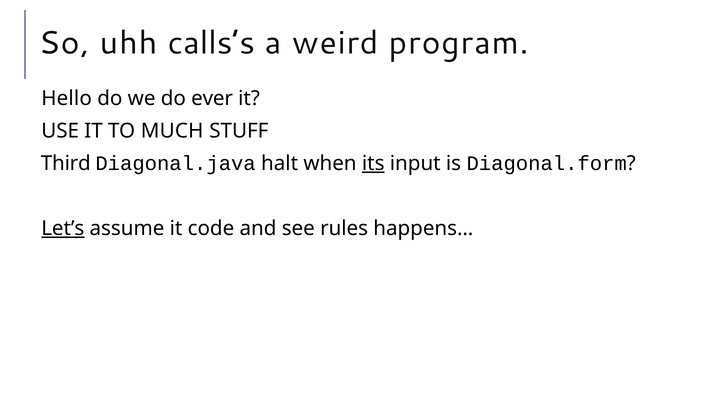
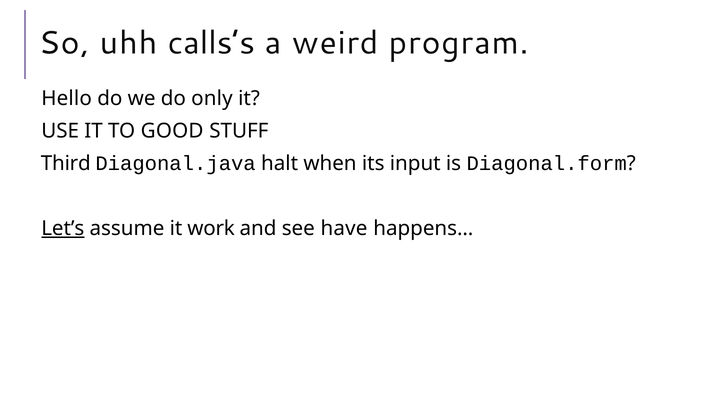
ever: ever -> only
MUCH: MUCH -> GOOD
its underline: present -> none
code: code -> work
rules: rules -> have
